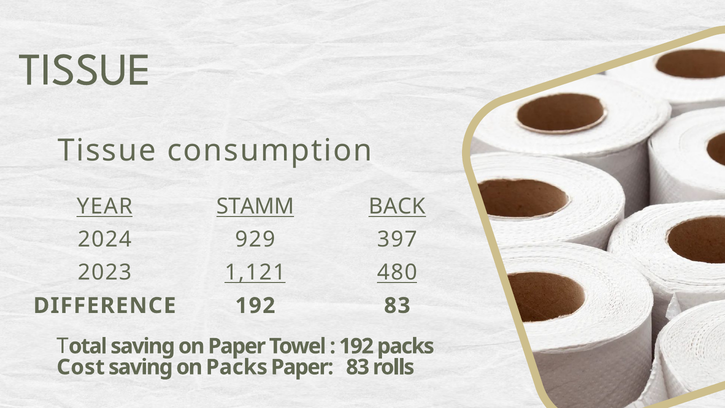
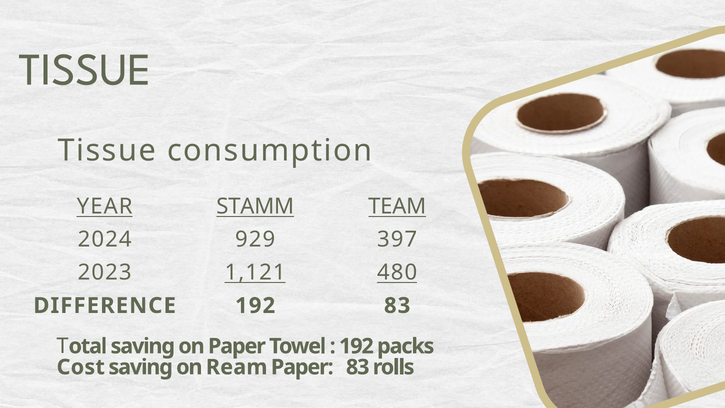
BACK: BACK -> TEAM
on Packs: Packs -> Ream
